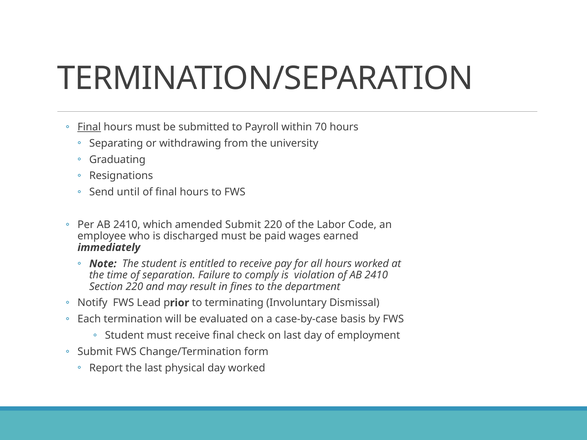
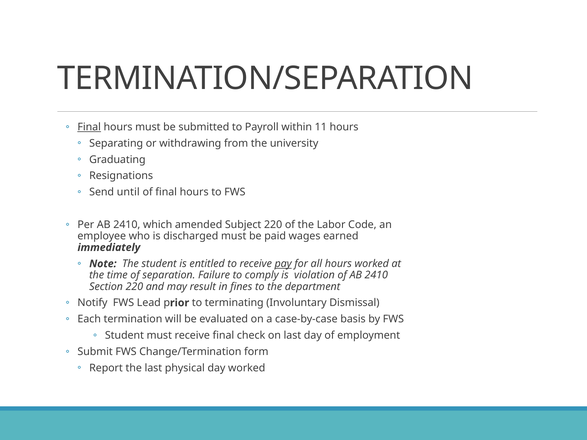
70: 70 -> 11
amended Submit: Submit -> Subject
pay underline: none -> present
